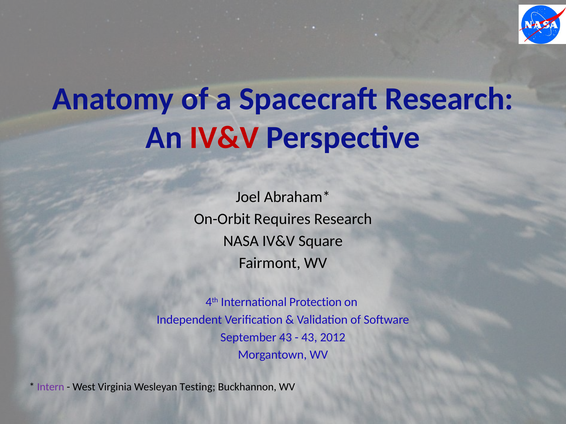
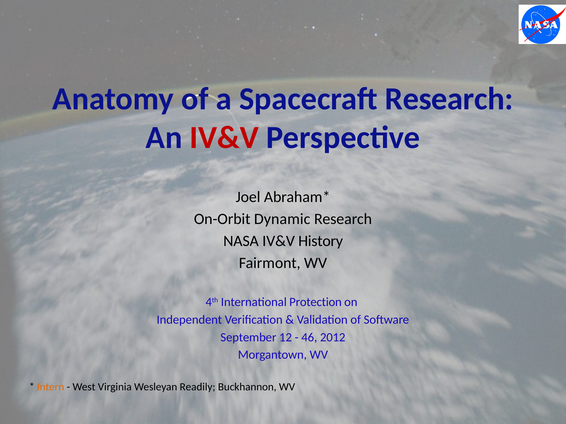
Requires: Requires -> Dynamic
Square: Square -> History
September 43: 43 -> 12
43 at (309, 338): 43 -> 46
Intern colour: purple -> orange
Testing: Testing -> Readily
